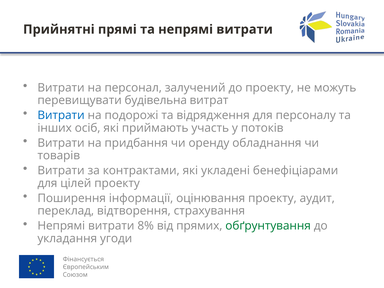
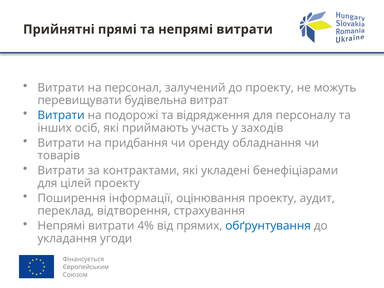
потоків: потоків -> заходів
8%: 8% -> 4%
обґрунтування colour: green -> blue
